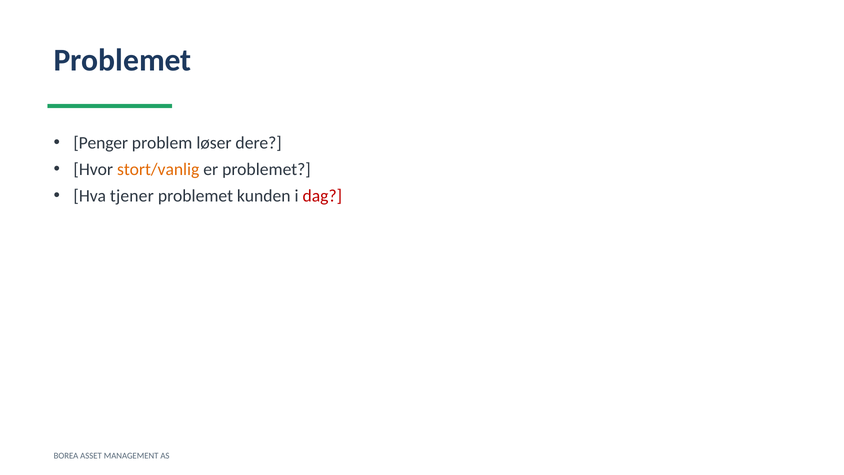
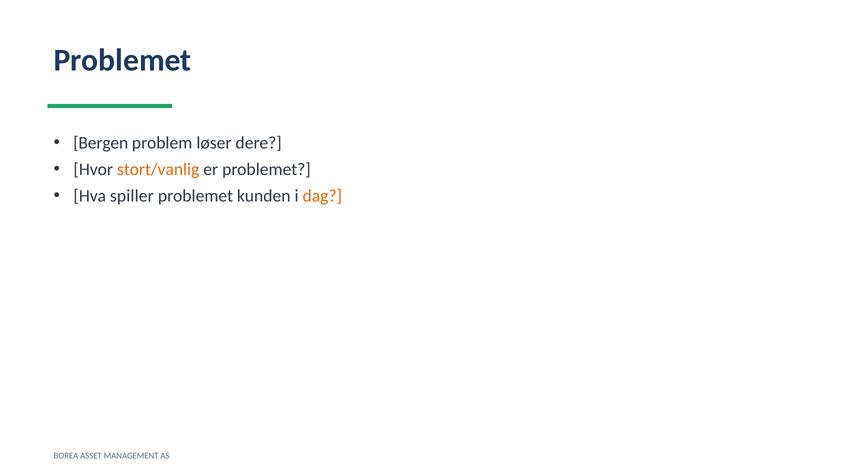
Penger: Penger -> Bergen
tjener: tjener -> spiller
dag colour: red -> orange
